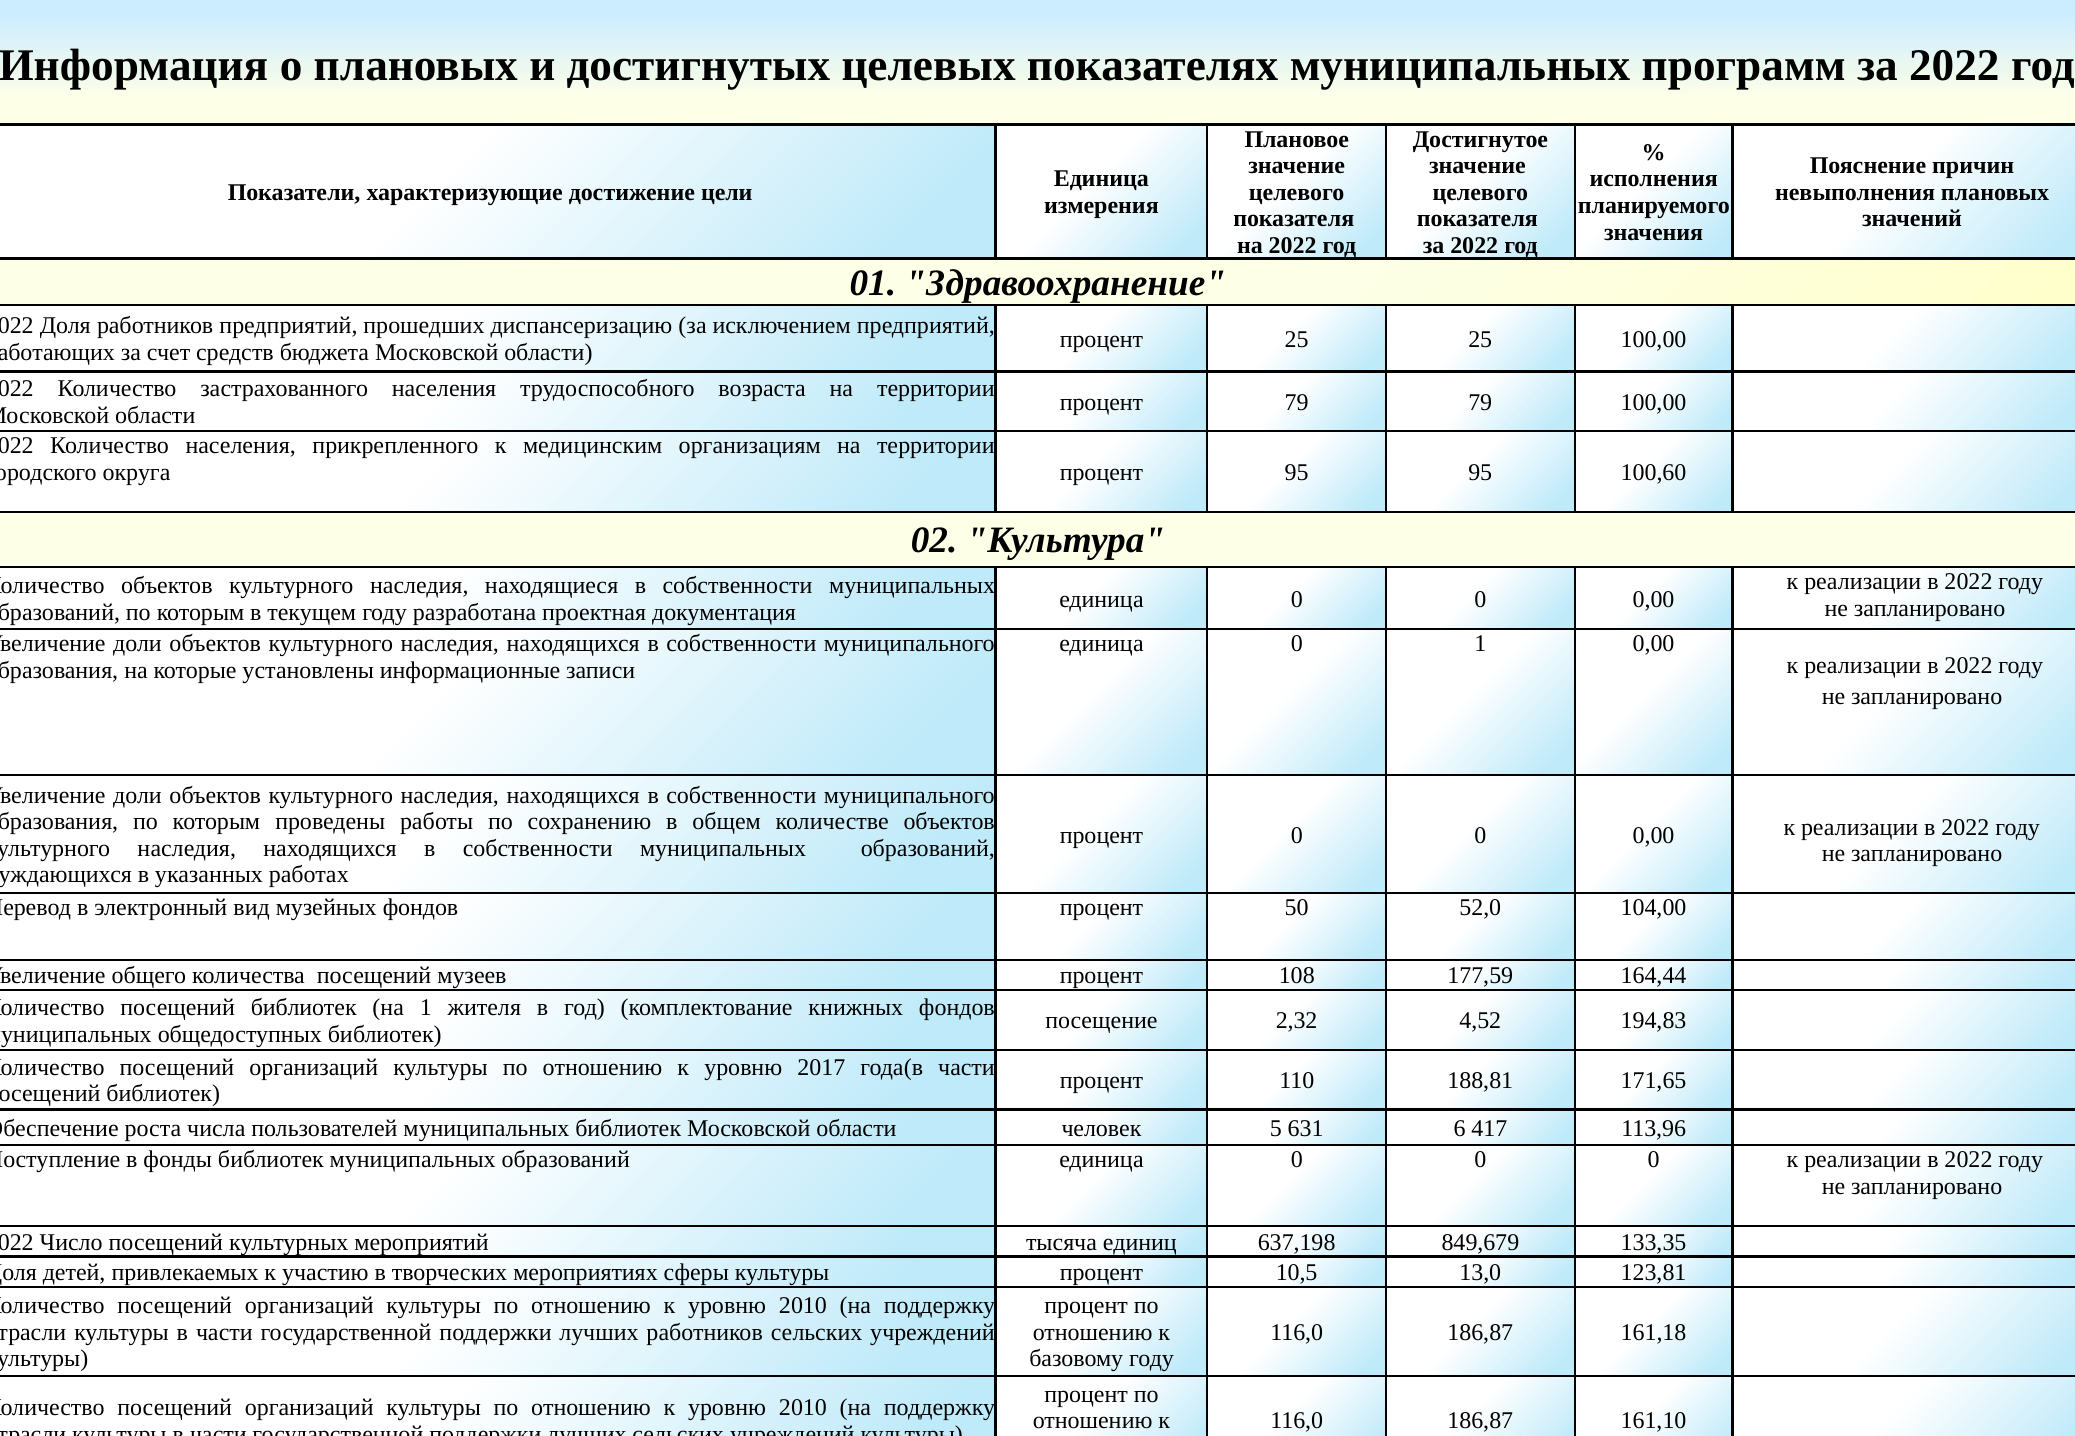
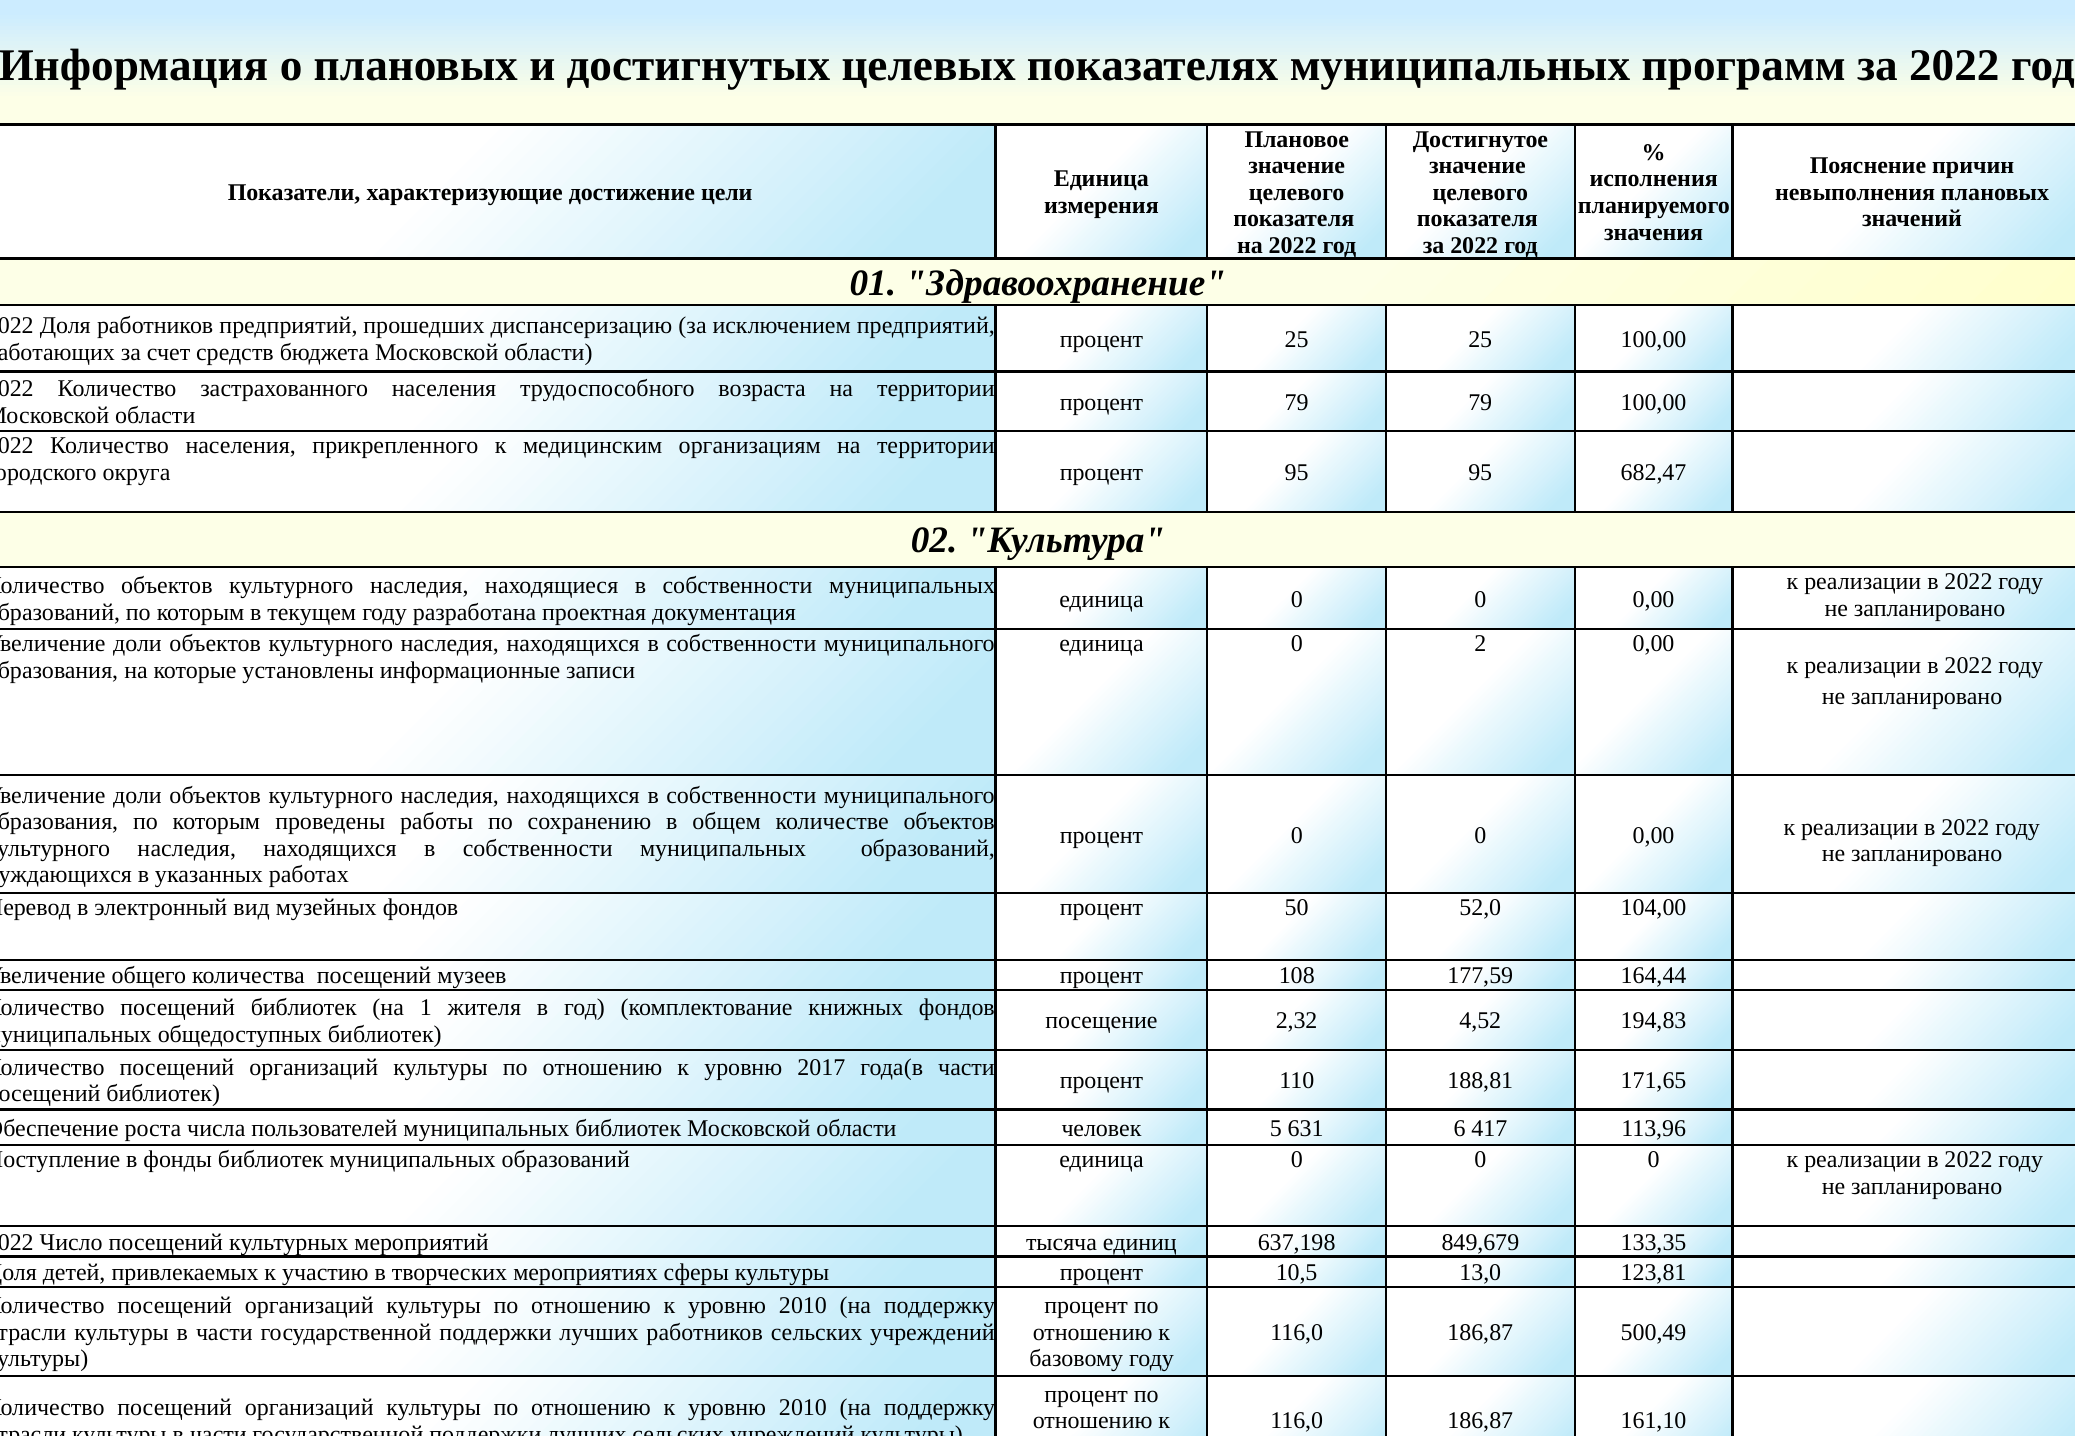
100,60: 100,60 -> 682,47
0 1: 1 -> 2
161,18: 161,18 -> 500,49
